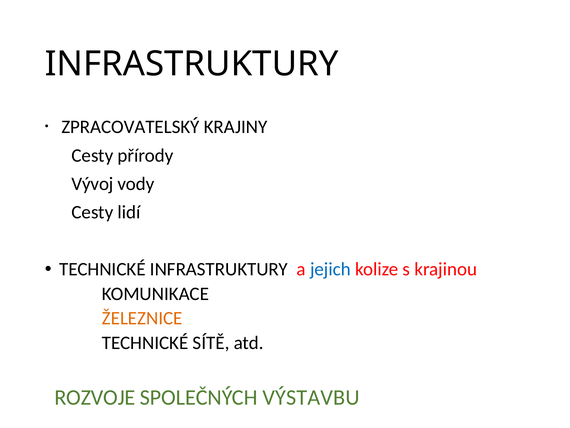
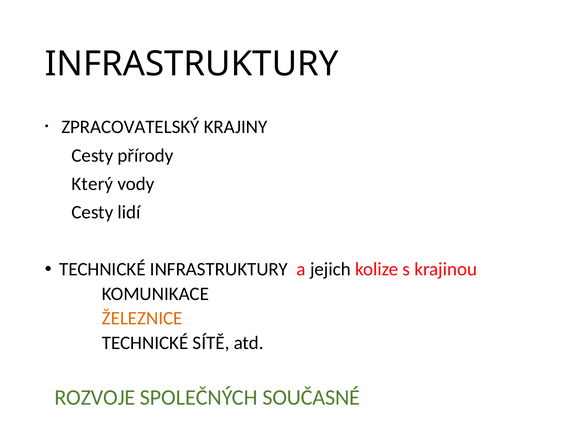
Vývoj: Vývoj -> Který
jejich colour: blue -> black
VÝSTAVBU: VÝSTAVBU -> SOUČASNÉ
